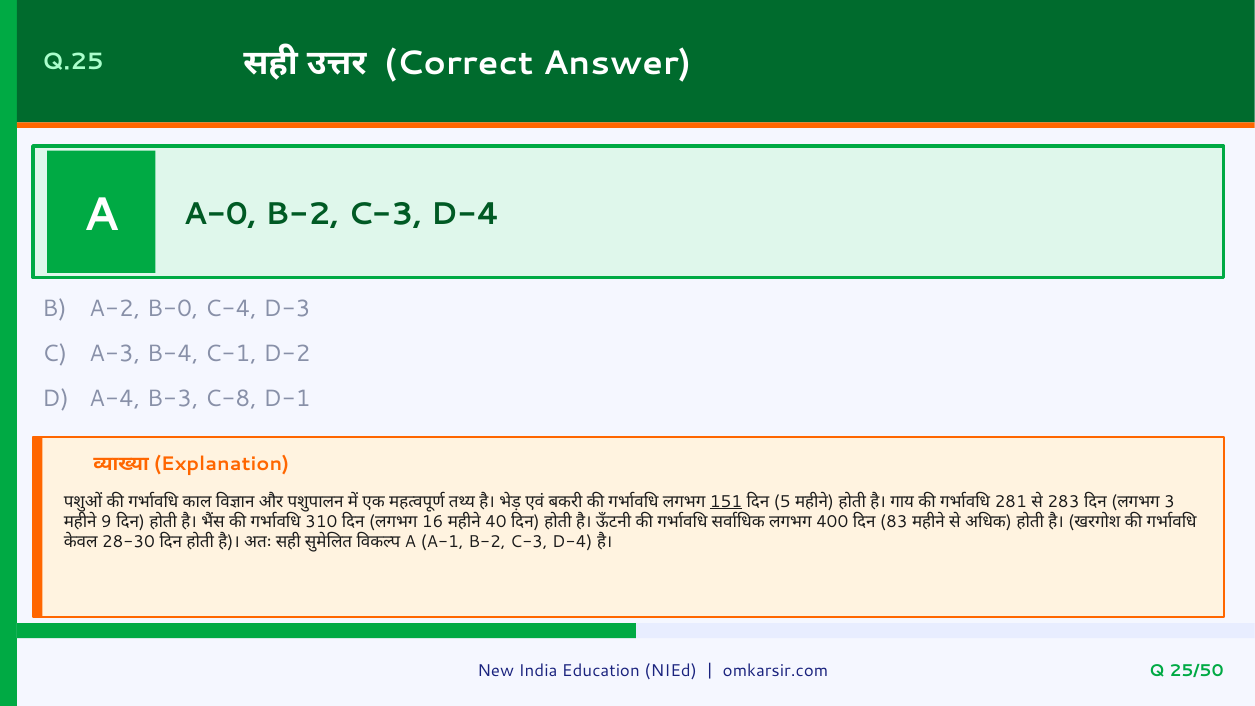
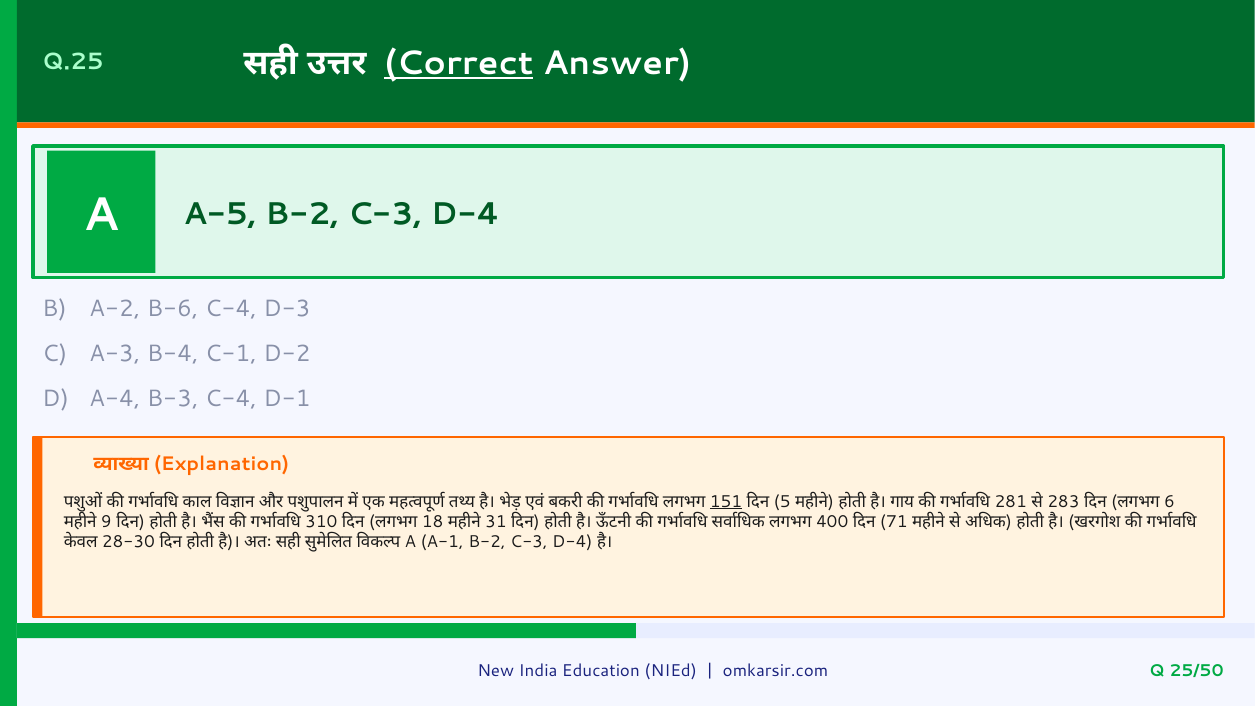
Correct underline: none -> present
A-0: A-0 -> A-5
B-0: B-0 -> B-6
B-3 C-8: C-8 -> C-4
3: 3 -> 6
16: 16 -> 18
40: 40 -> 31
83: 83 -> 71
